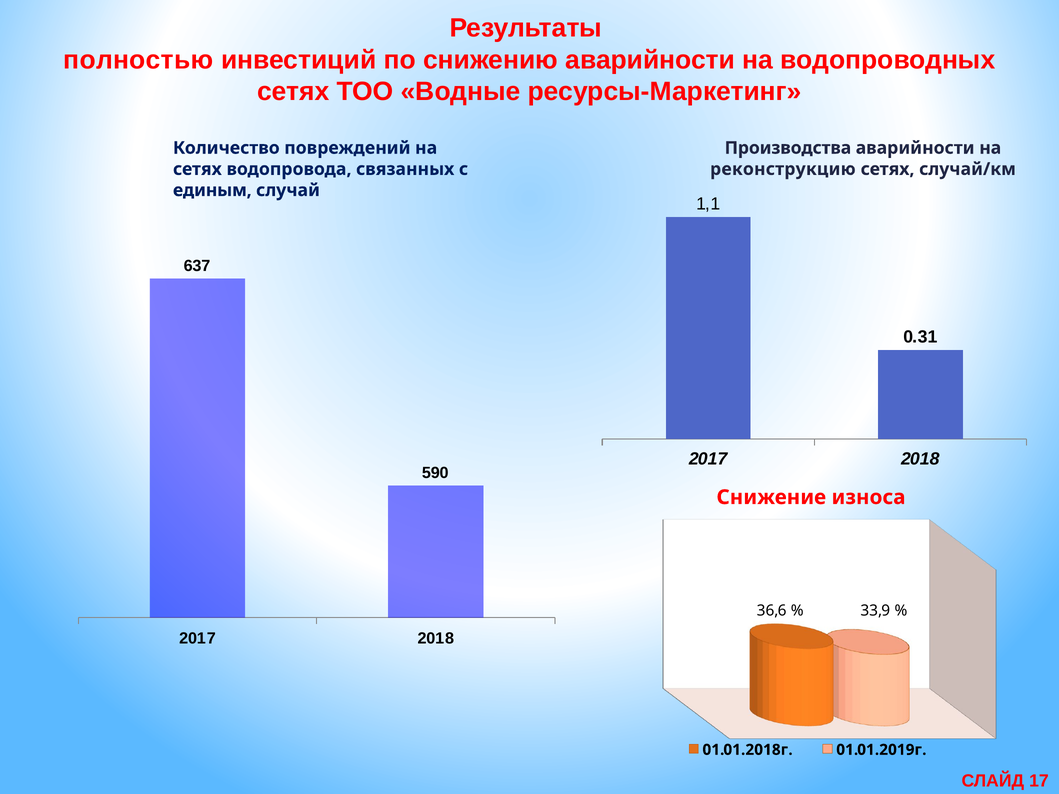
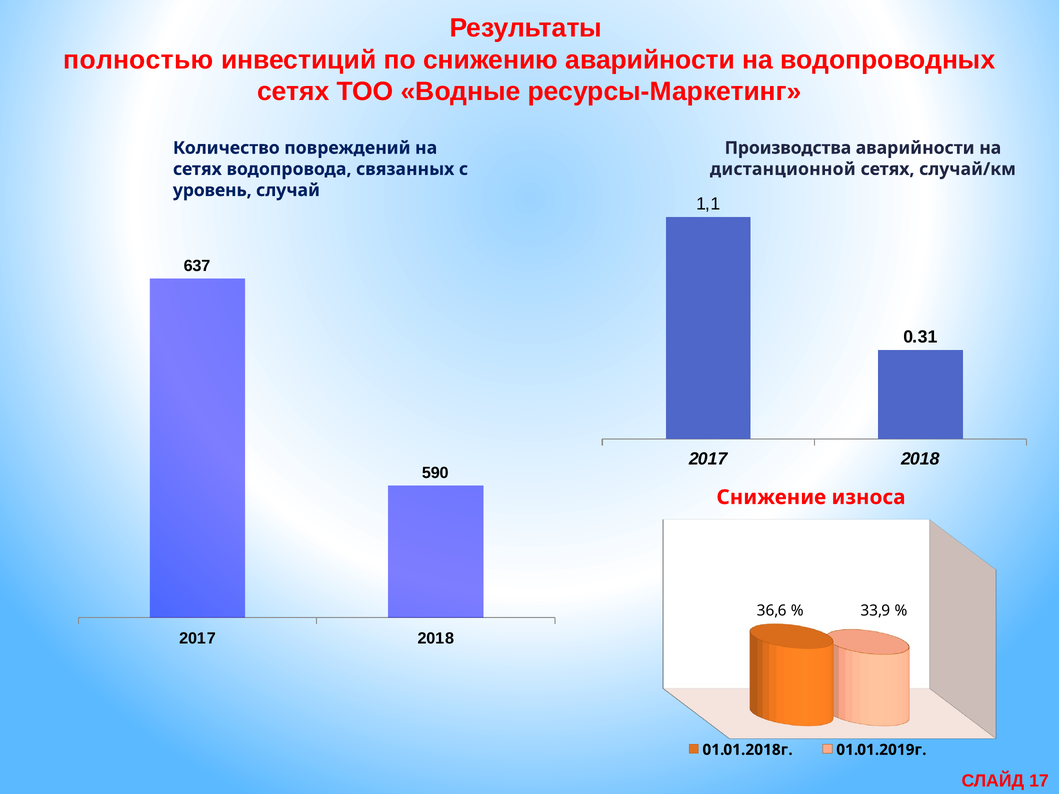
реконструкцию: реконструкцию -> дистанционной
единым: единым -> уровень
